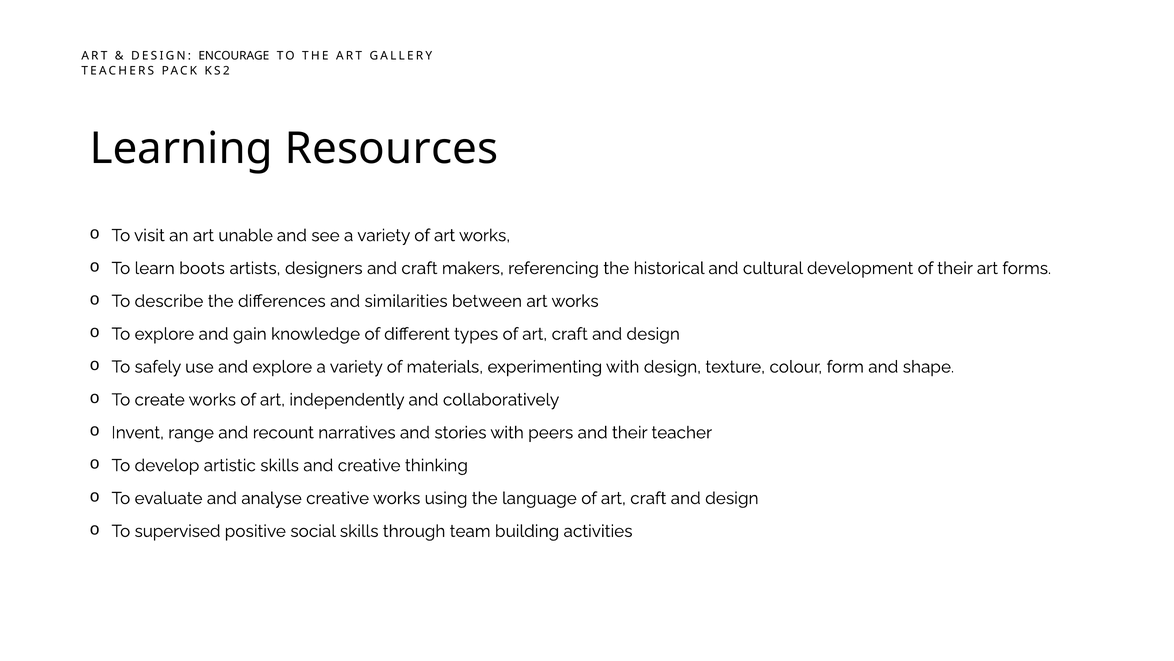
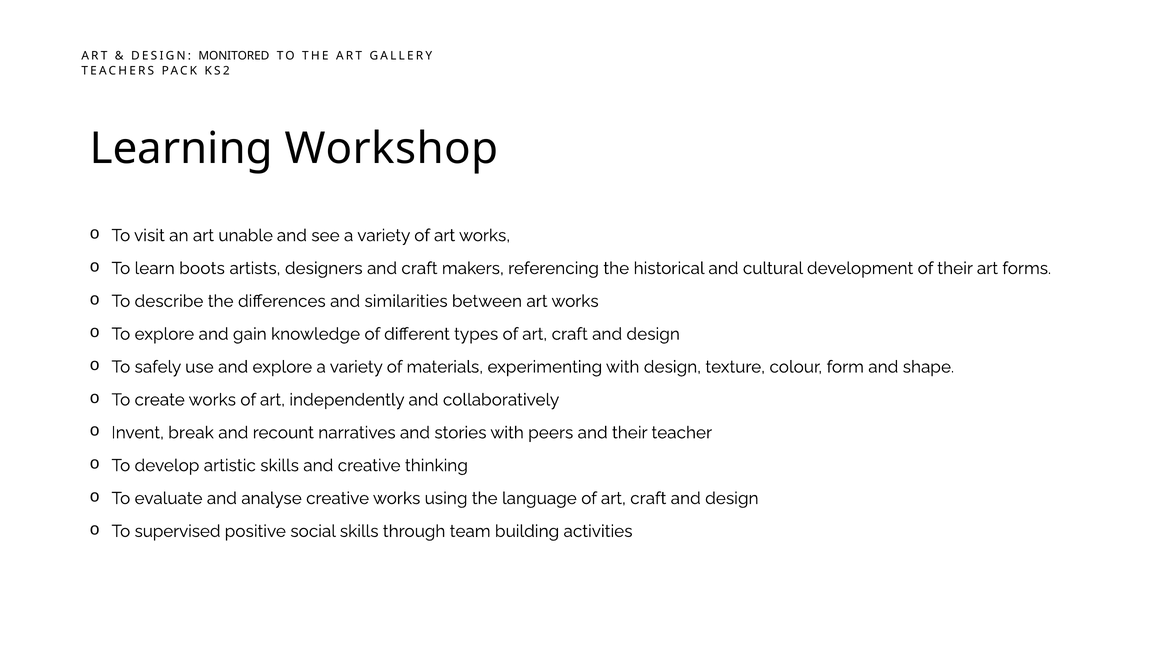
ENCOURAGE: ENCOURAGE -> MONITORED
Resources: Resources -> Workshop
range: range -> break
